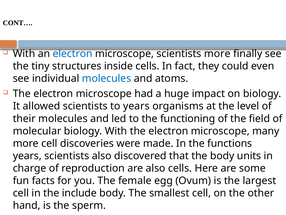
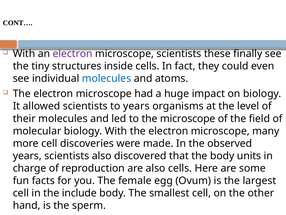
electron at (73, 54) colour: blue -> purple
scientists more: more -> these
the functioning: functioning -> microscope
functions: functions -> observed
